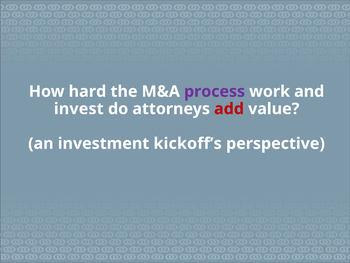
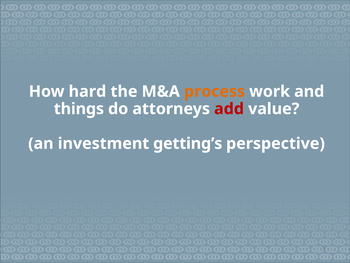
process colour: purple -> orange
invest: invest -> things
kickoff’s: kickoff’s -> getting’s
